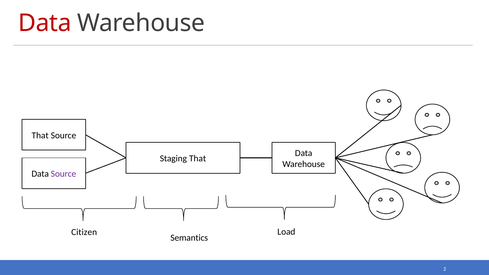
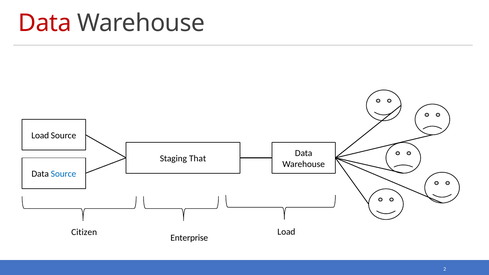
That at (40, 135): That -> Load
Source at (64, 174) colour: purple -> blue
Semantics: Semantics -> Enterprise
